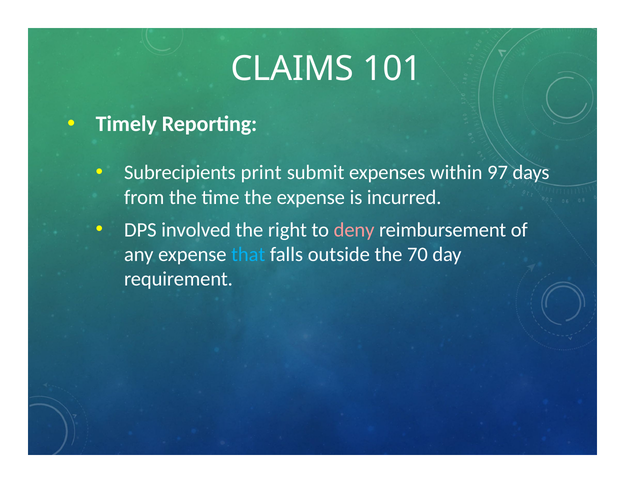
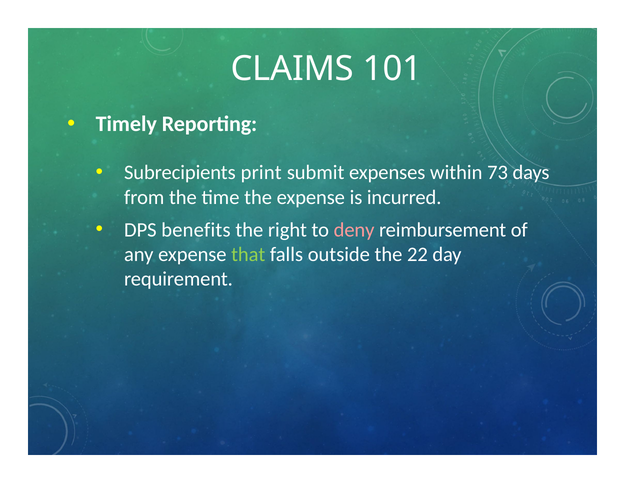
97: 97 -> 73
involved: involved -> benefits
that colour: light blue -> light green
70: 70 -> 22
